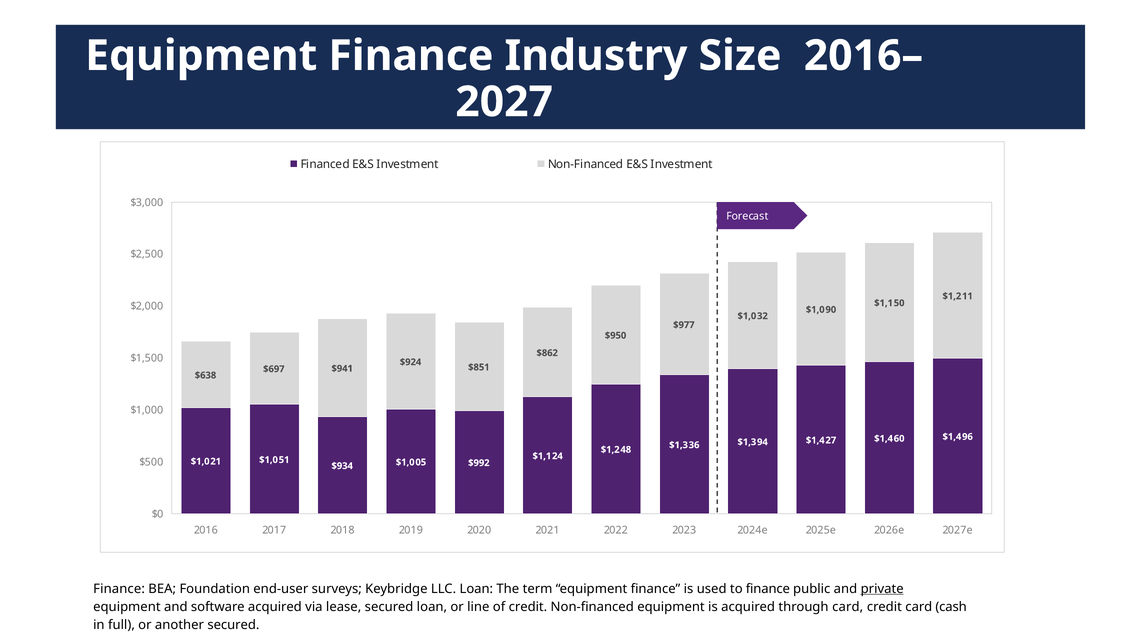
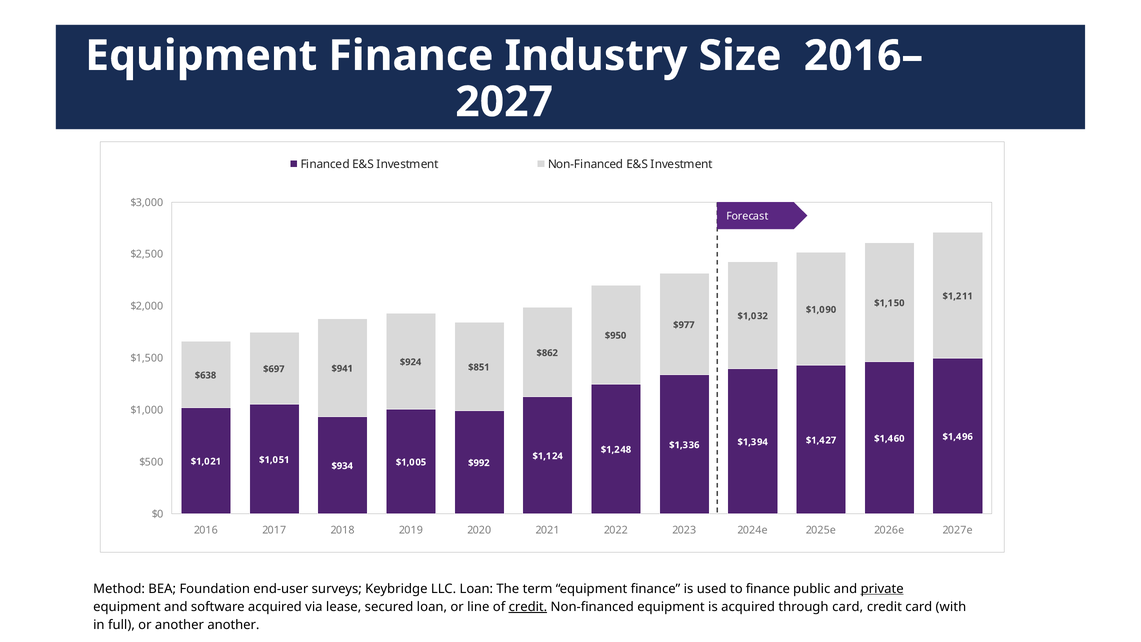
Finance at (119, 589): Finance -> Method
credit at (528, 607) underline: none -> present
card cash: cash -> with
another secured: secured -> another
